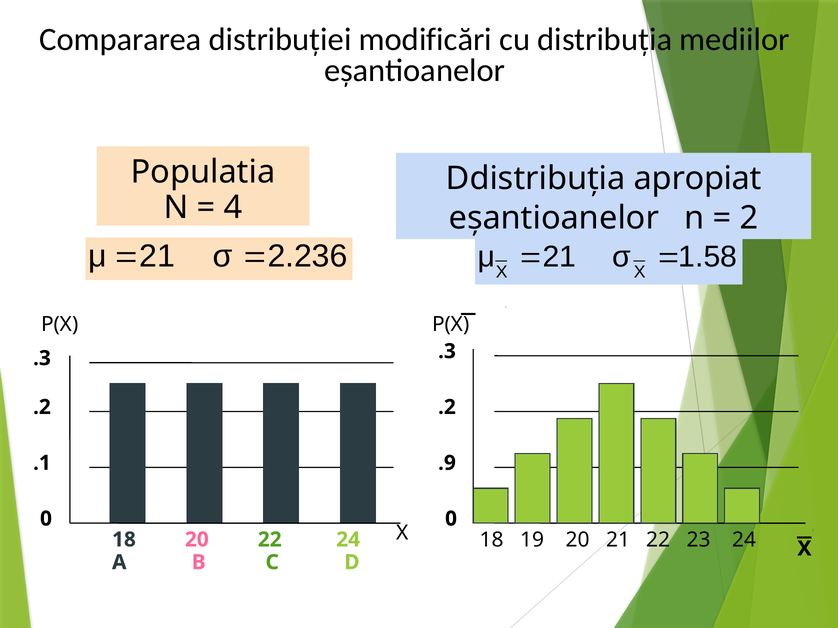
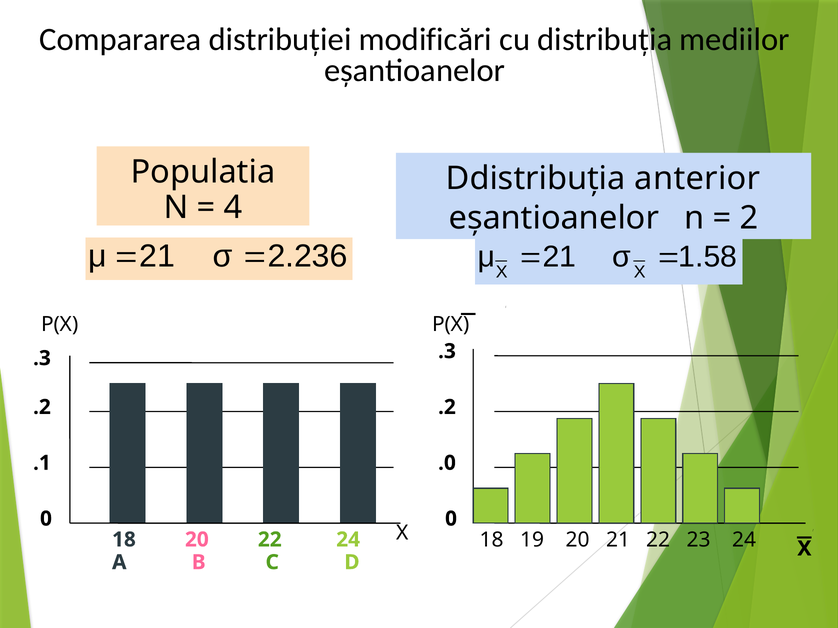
apropiat: apropiat -> anterior
.9: .9 -> .0
